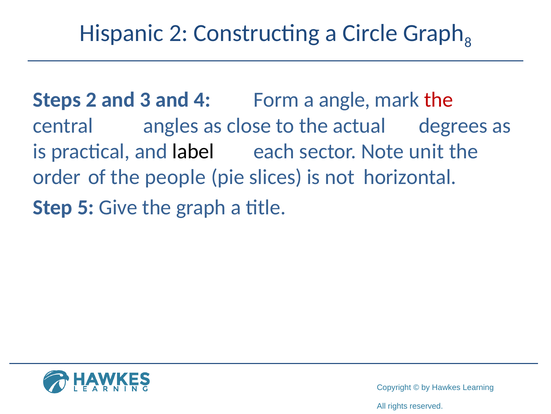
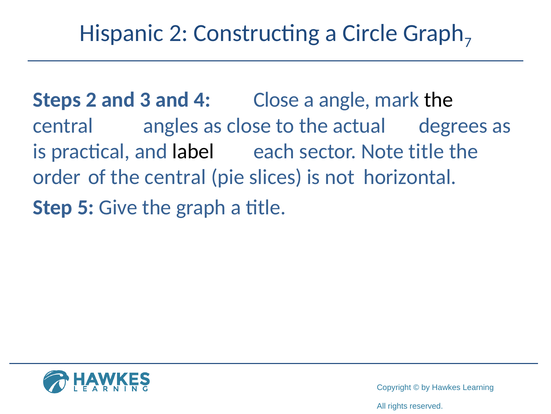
8: 8 -> 7
4 Form: Form -> Close
the at (439, 100) colour: red -> black
Note unit: unit -> title
of the people: people -> central
